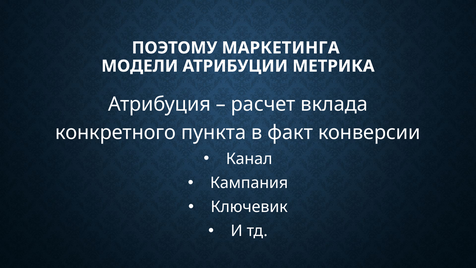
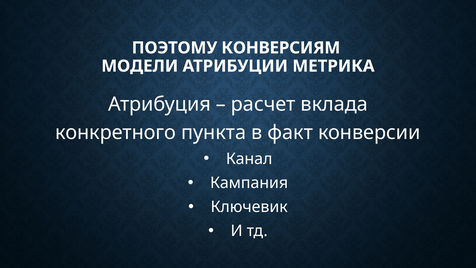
МАРКЕТИНГА: МАРКЕТИНГА -> КОНВЕРСИЯМ
